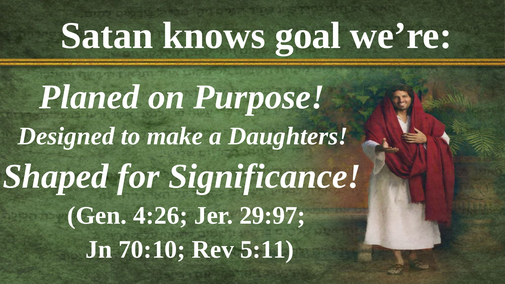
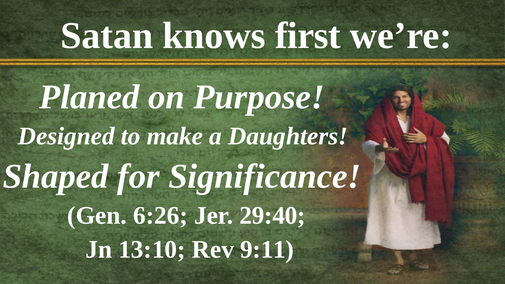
goal: goal -> first
4:26: 4:26 -> 6:26
29:97: 29:97 -> 29:40
70:10: 70:10 -> 13:10
5:11: 5:11 -> 9:11
